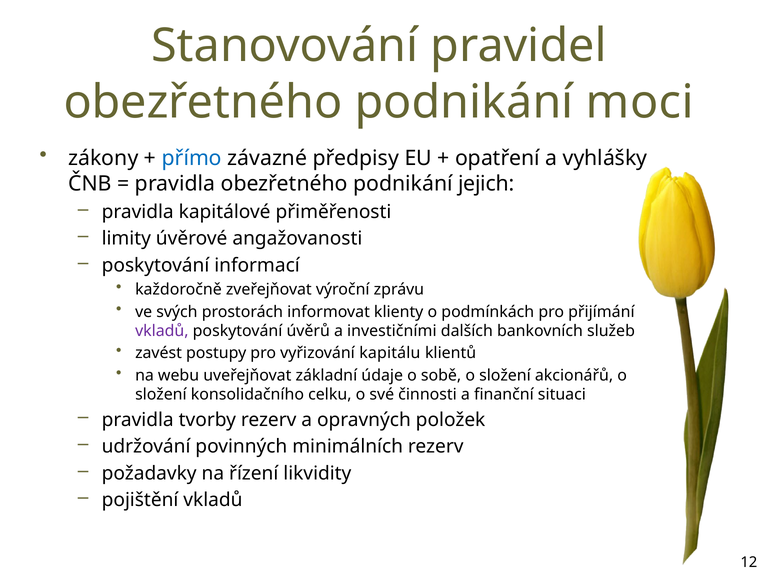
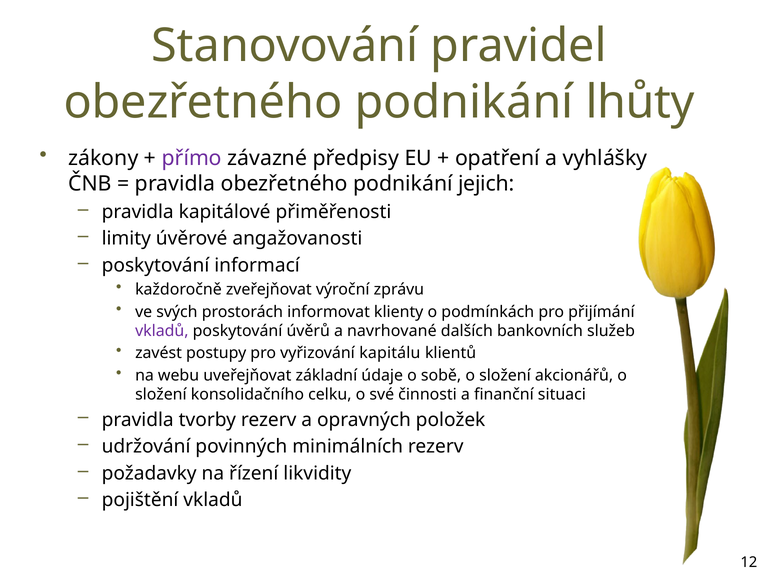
moci: moci -> lhůty
přímo colour: blue -> purple
investičními: investičními -> navrhované
